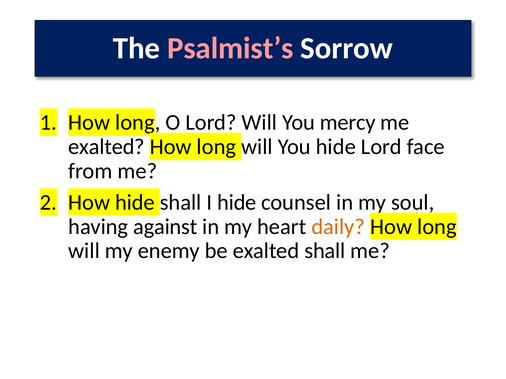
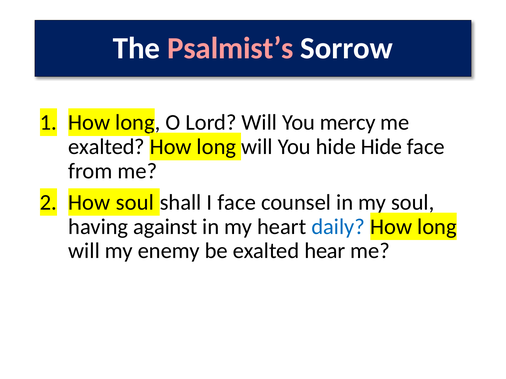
hide Lord: Lord -> Hide
How hide: hide -> soul
I hide: hide -> face
daily colour: orange -> blue
exalted shall: shall -> hear
